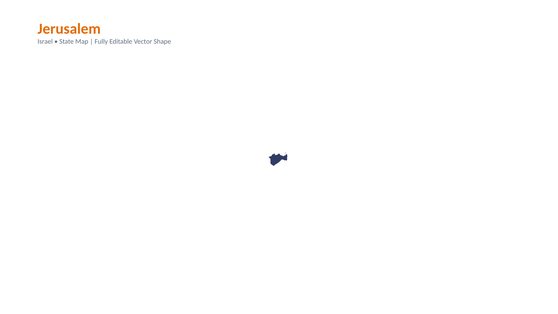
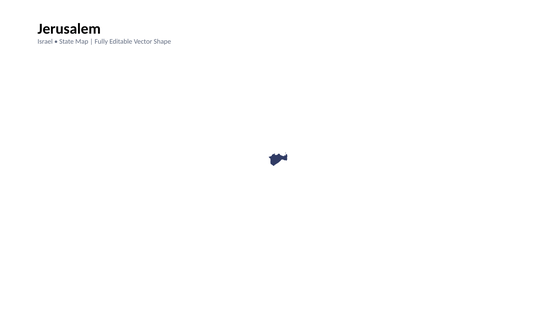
Jerusalem colour: orange -> black
